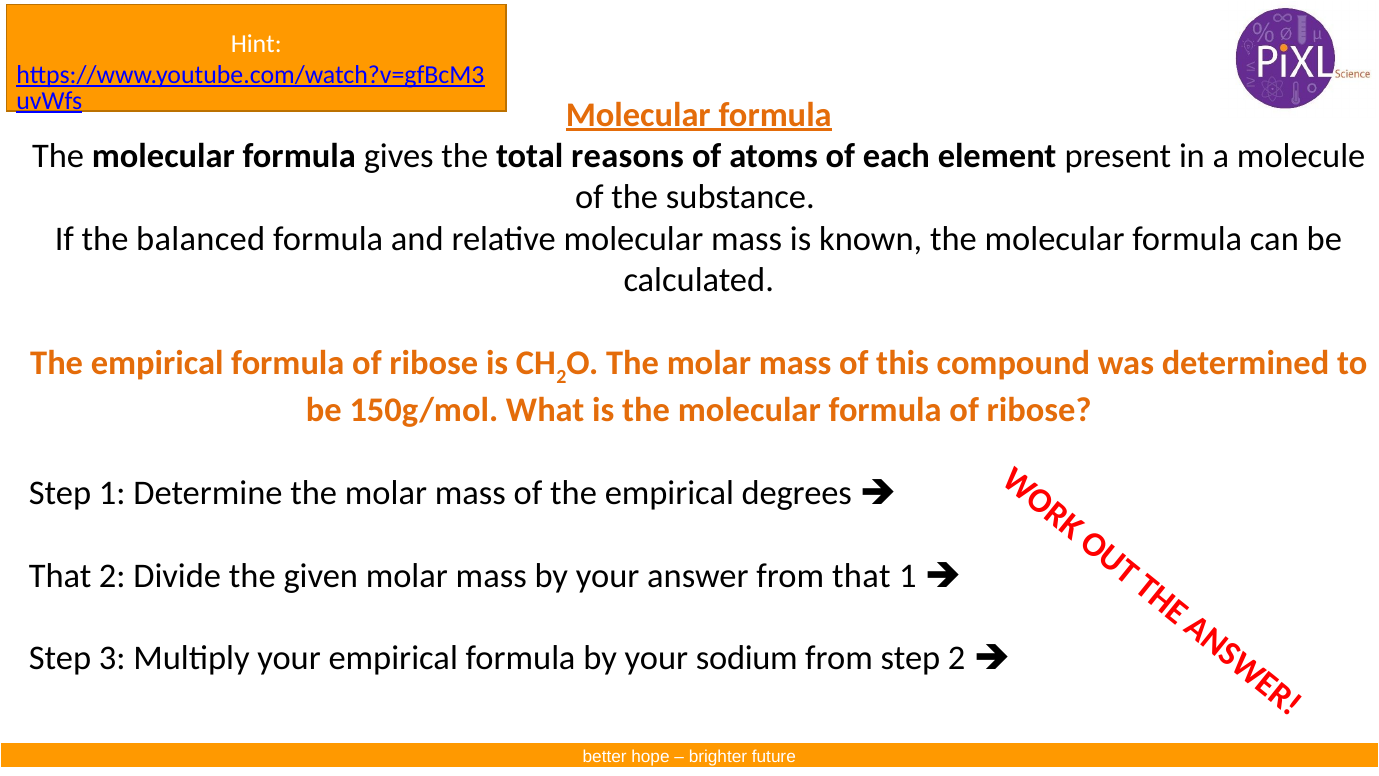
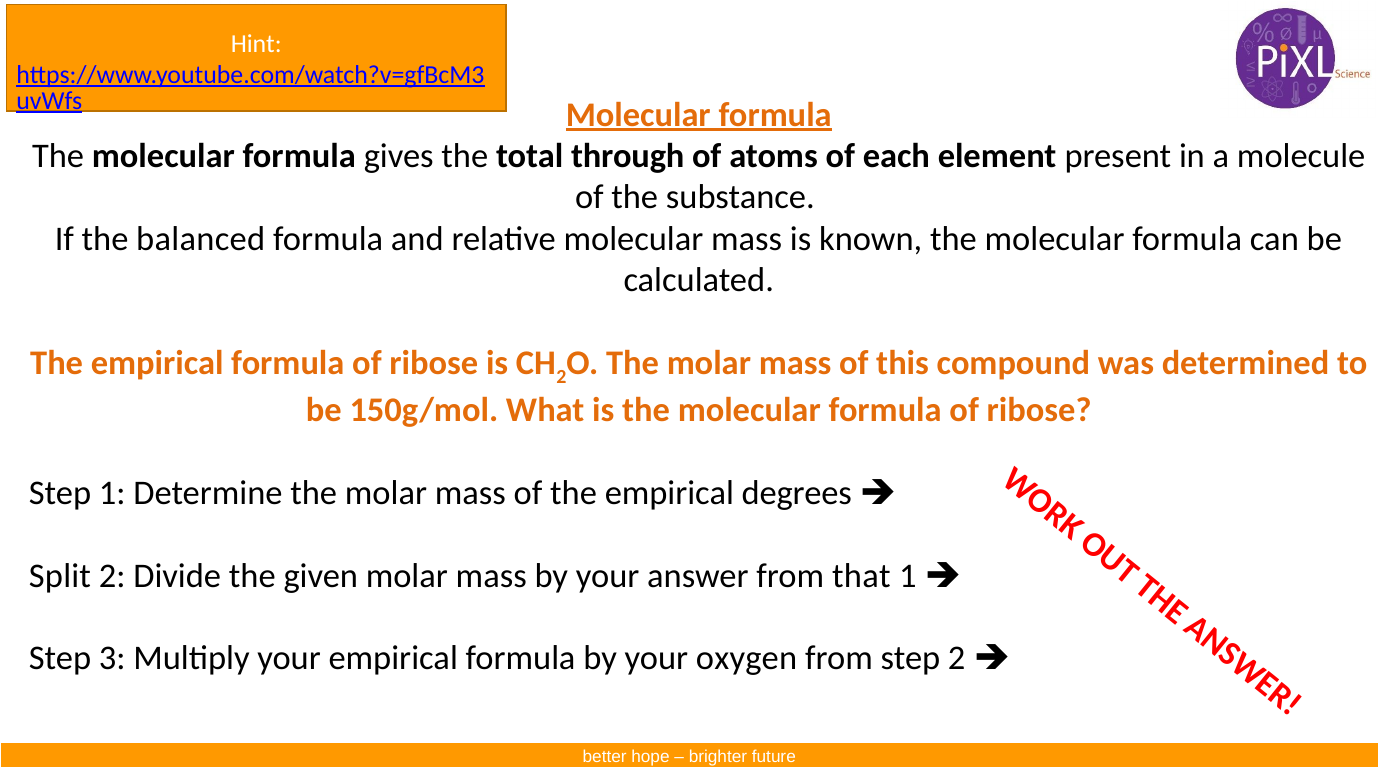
reasons: reasons -> through
That at (60, 575): That -> Split
sodium: sodium -> oxygen
